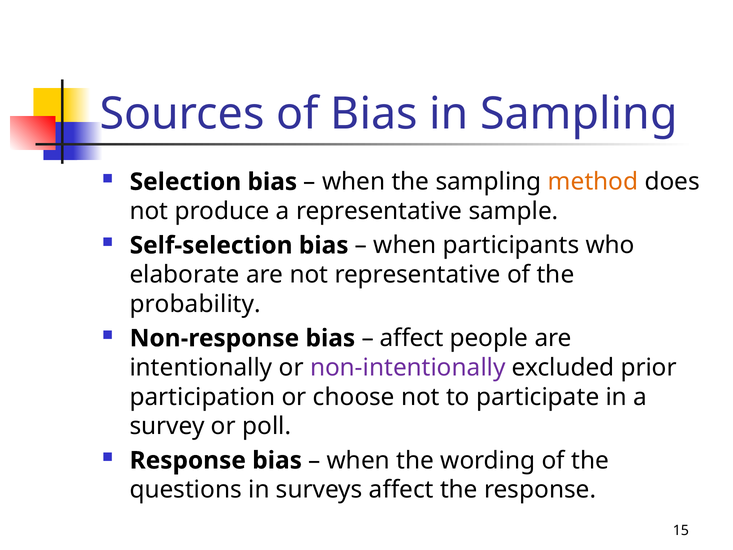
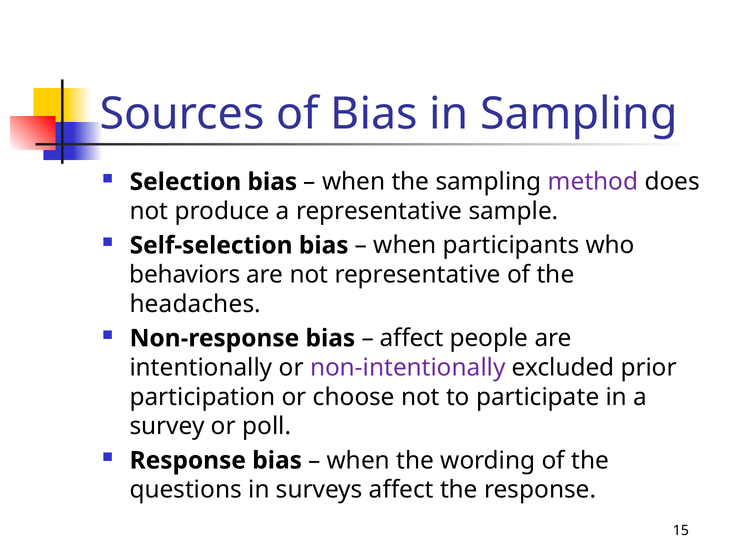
method colour: orange -> purple
elaborate: elaborate -> behaviors
probability: probability -> headaches
